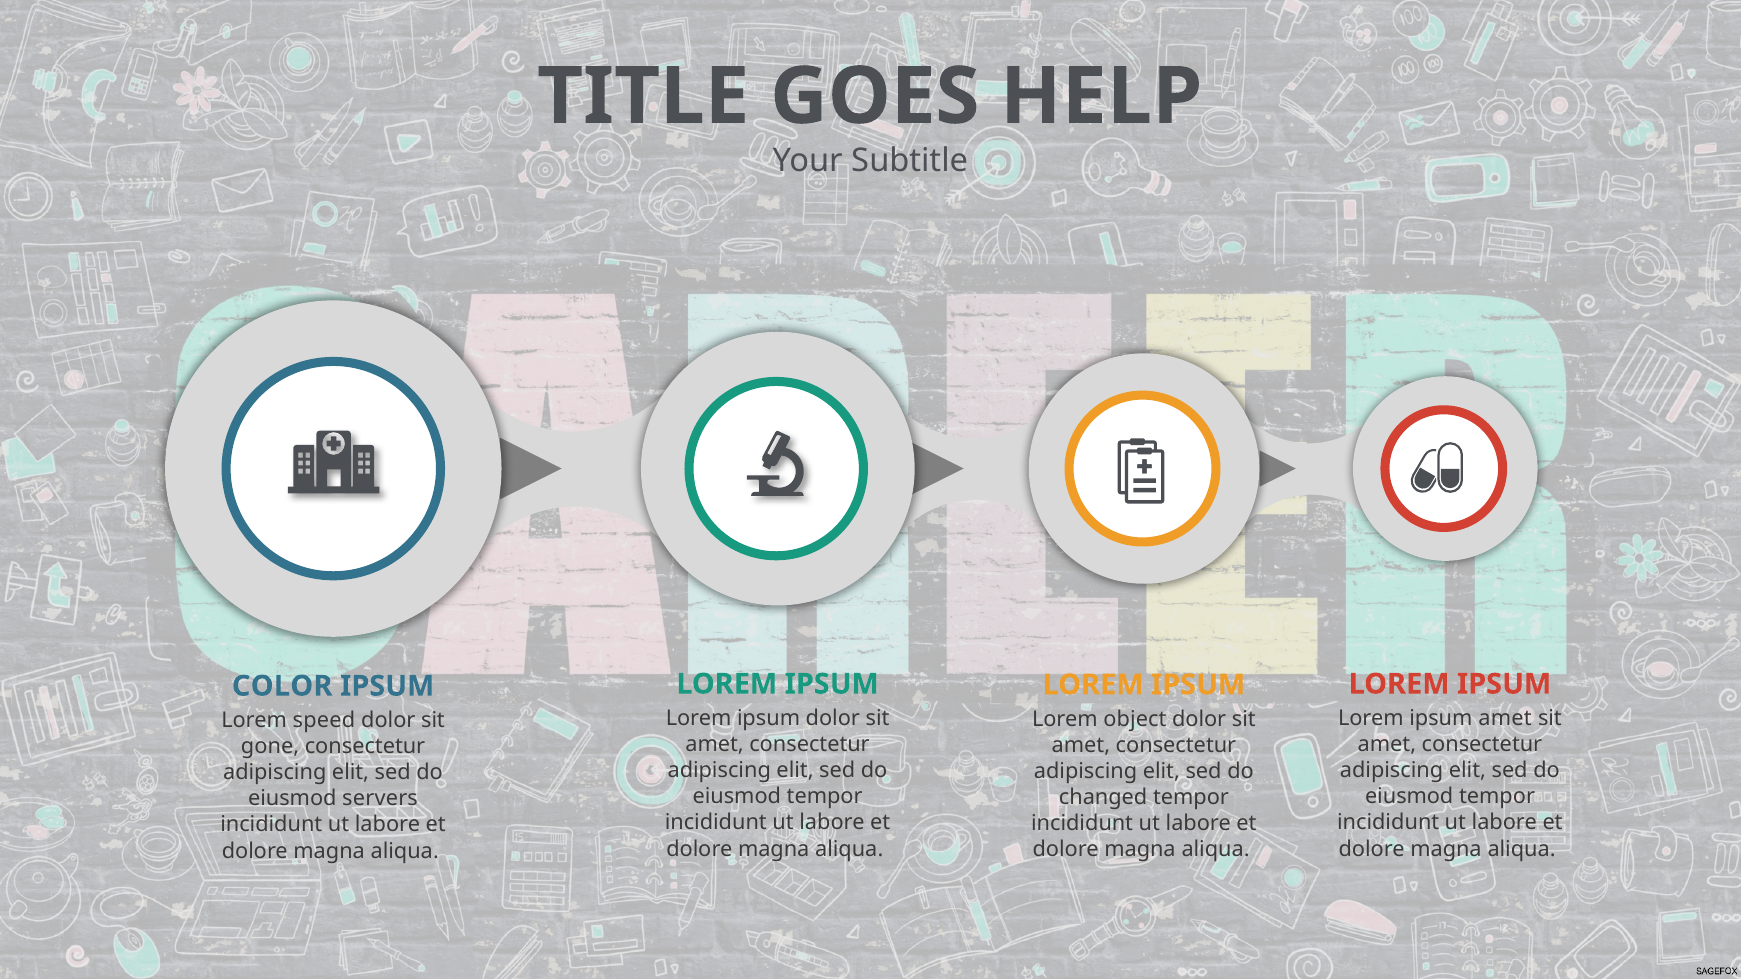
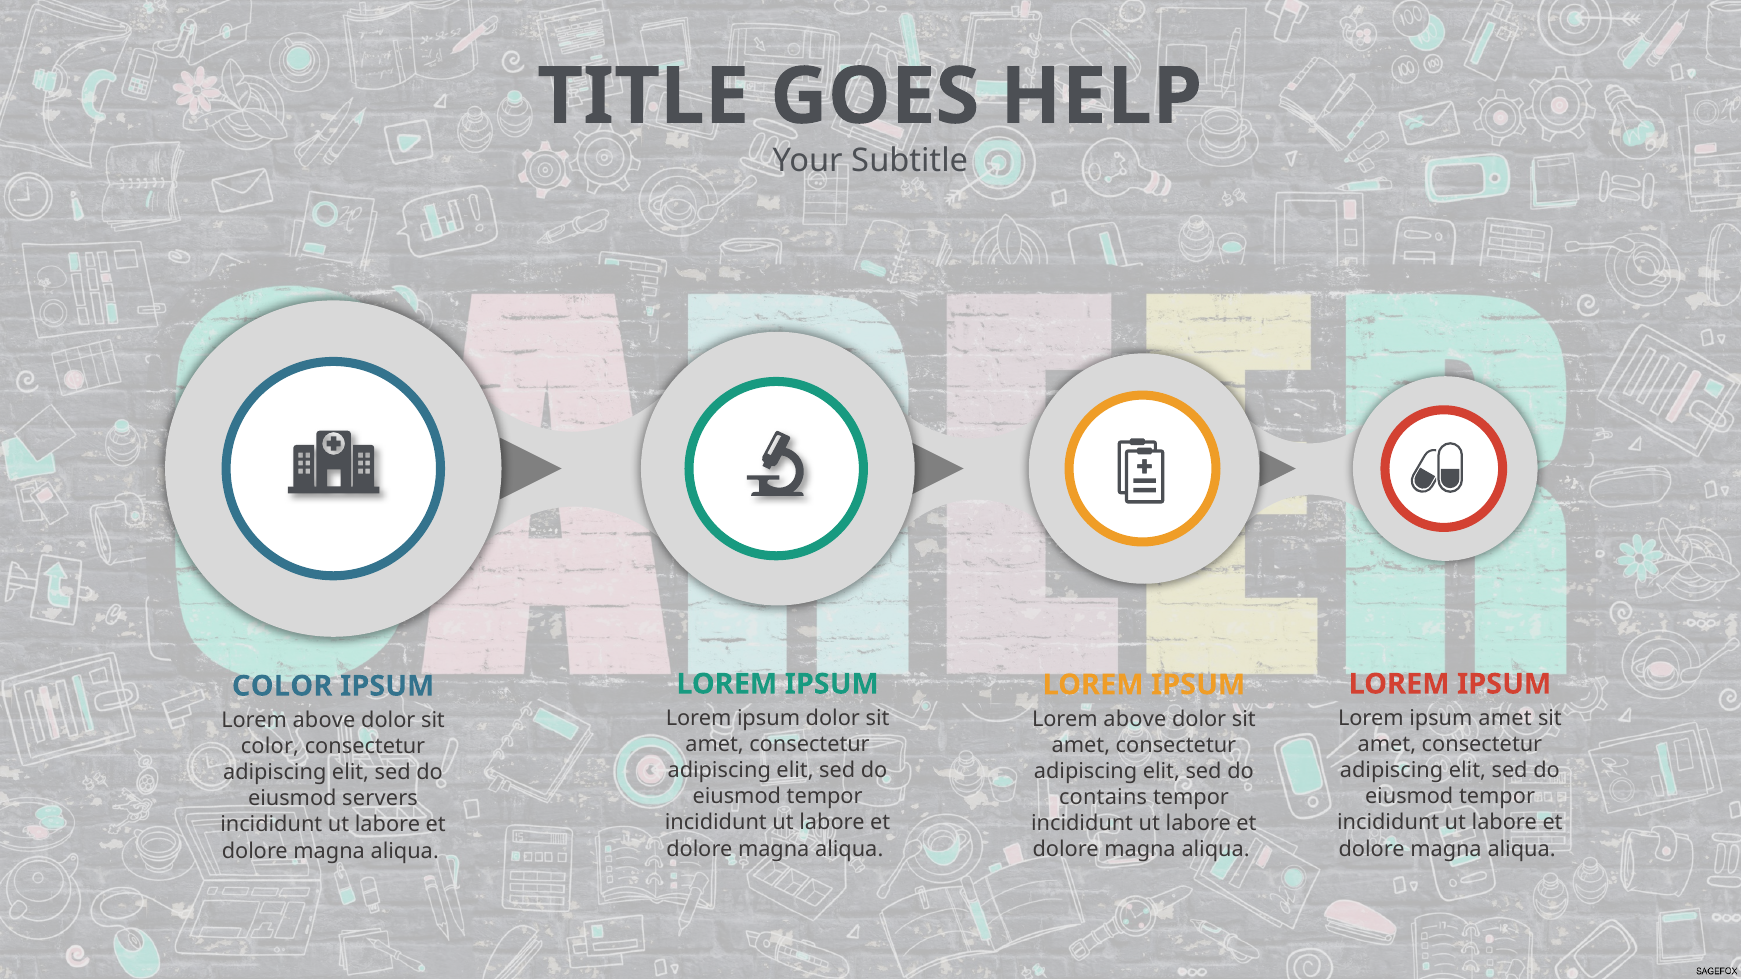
object at (1135, 719): object -> above
speed at (324, 721): speed -> above
gone at (270, 747): gone -> color
changed: changed -> contains
